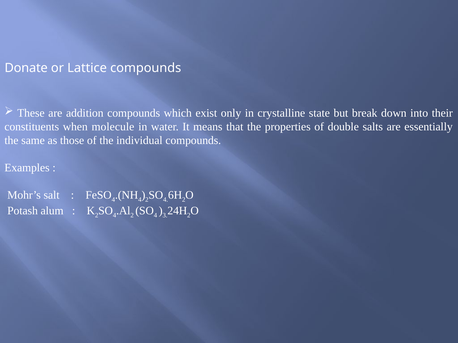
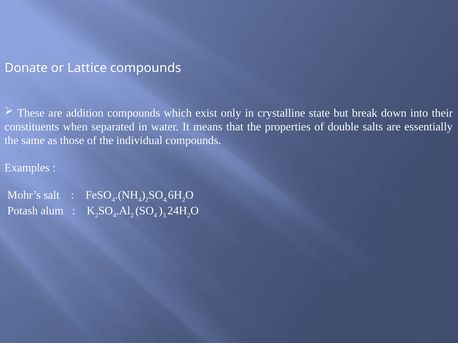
molecule: molecule -> separated
